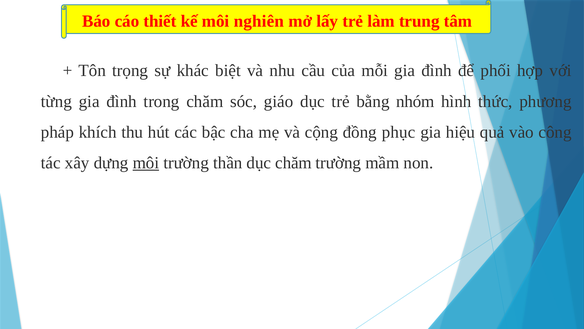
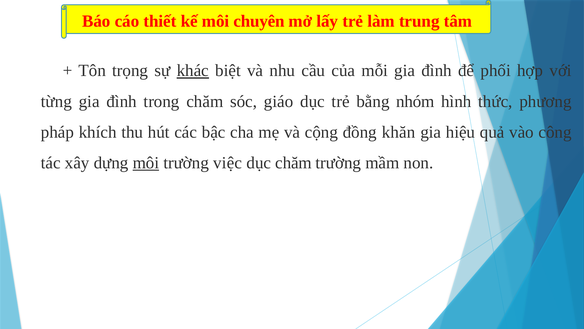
nghiên: nghiên -> chuyên
khác underline: none -> present
phục: phục -> khăn
thần: thần -> việc
